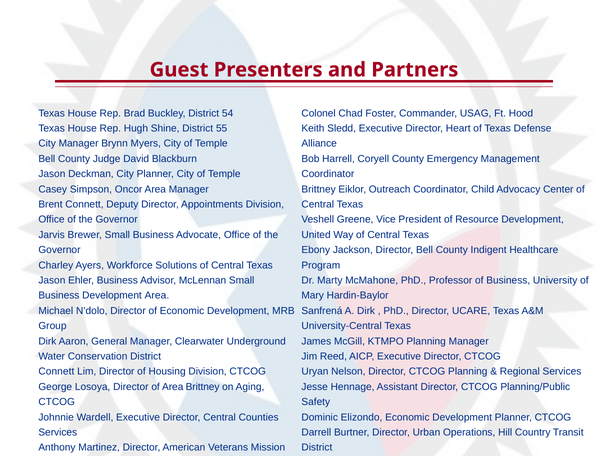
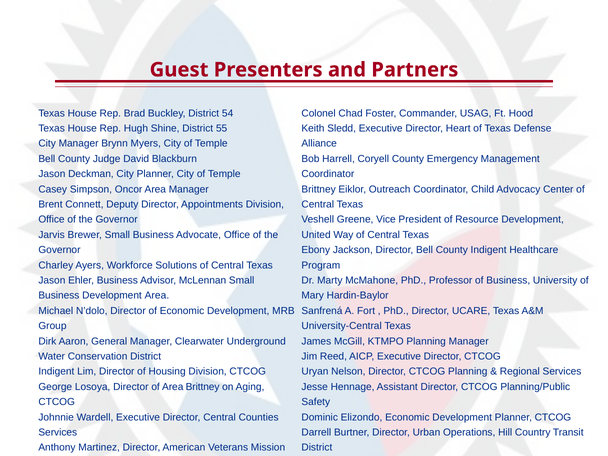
A Dirk: Dirk -> Fort
Connett at (56, 372): Connett -> Indigent
